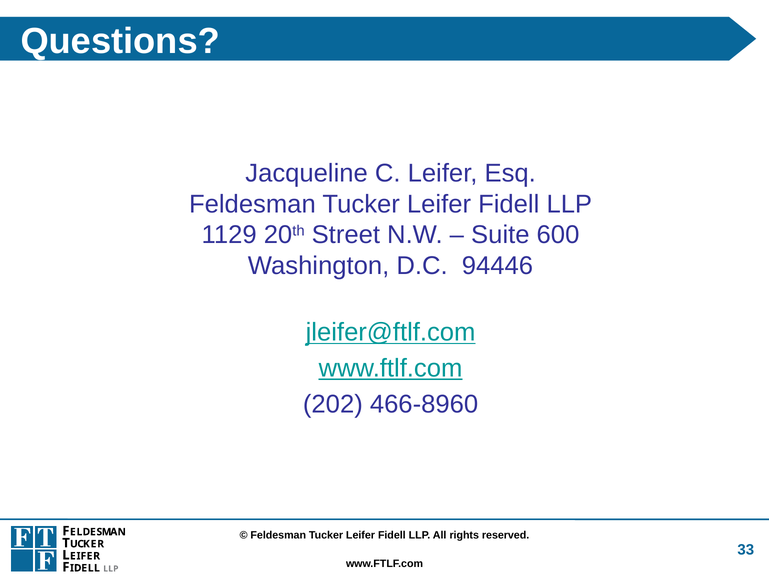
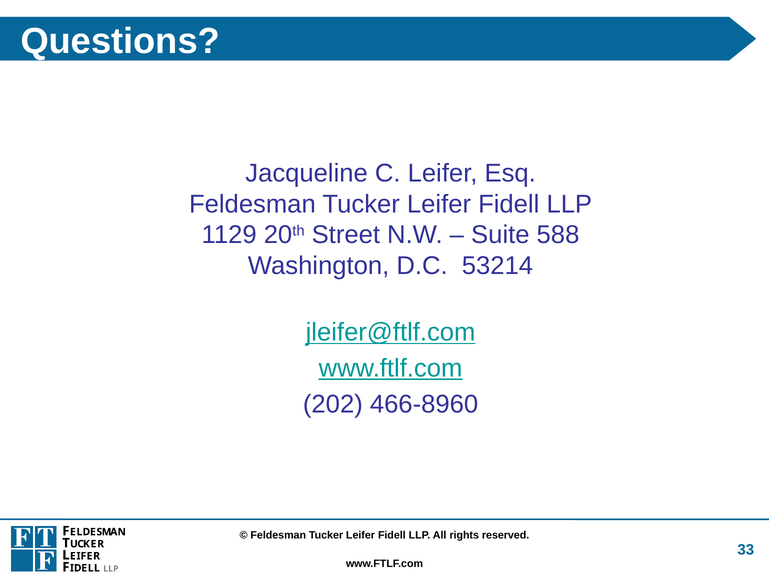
600: 600 -> 588
94446: 94446 -> 53214
